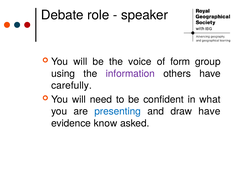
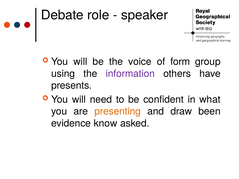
carefully: carefully -> presents
presenting colour: blue -> orange
draw have: have -> been
